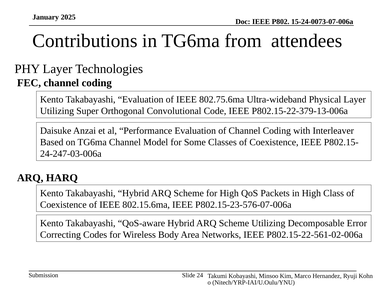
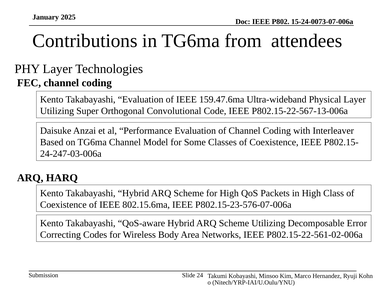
802.75.6ma: 802.75.6ma -> 159.47.6ma
P802.15-22-379-13-006a: P802.15-22-379-13-006a -> P802.15-22-567-13-006a
